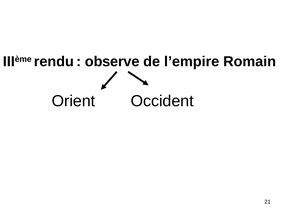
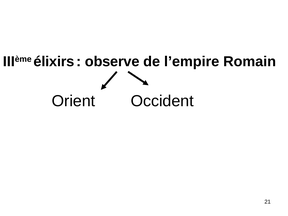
rendu: rendu -> élixirs
